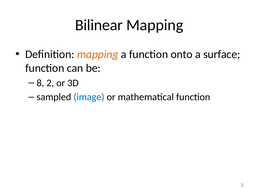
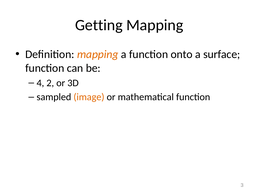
Bilinear: Bilinear -> Getting
8: 8 -> 4
image colour: blue -> orange
